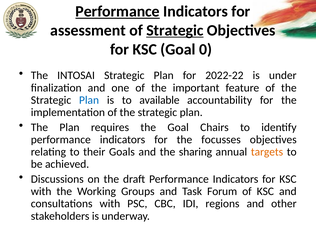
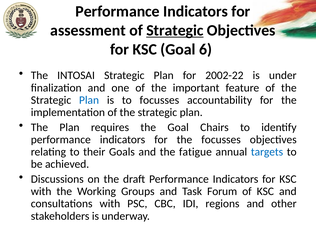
Performance at (118, 11) underline: present -> none
0: 0 -> 6
2022-22: 2022-22 -> 2002-22
to available: available -> focusses
sharing: sharing -> fatigue
targets colour: orange -> blue
